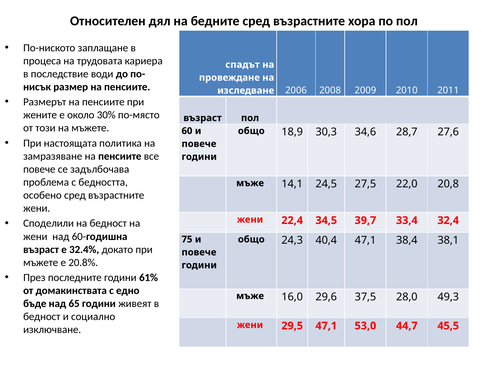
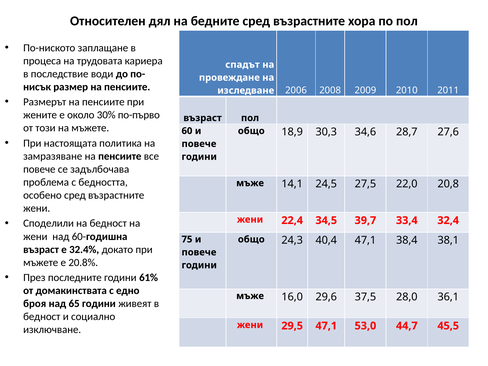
по-място: по-място -> по-първо
49,3: 49,3 -> 36,1
бъде: бъде -> броя
